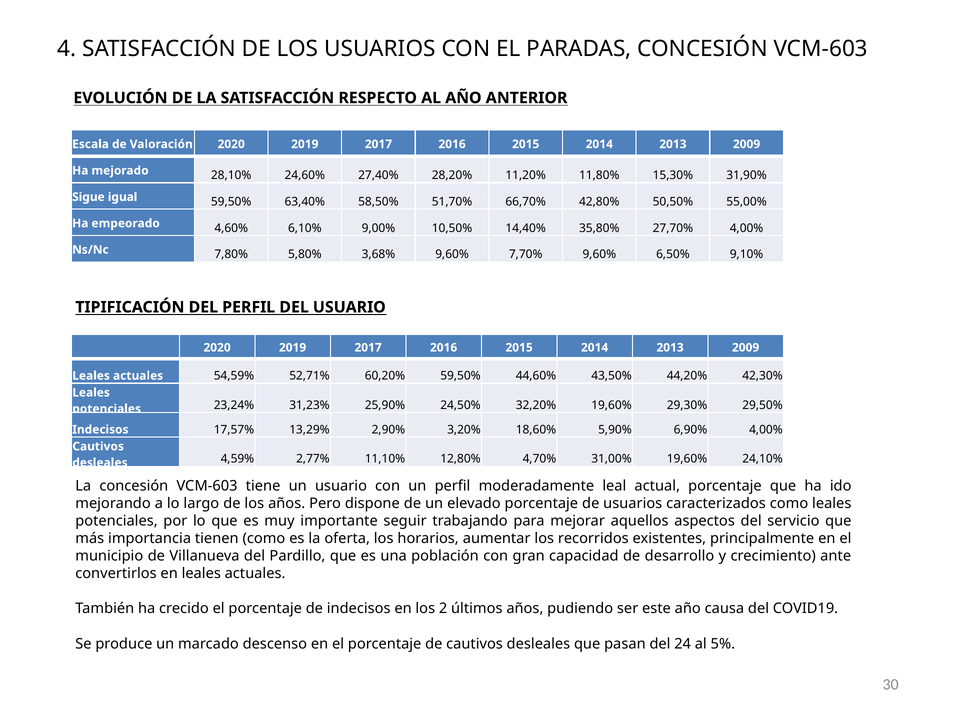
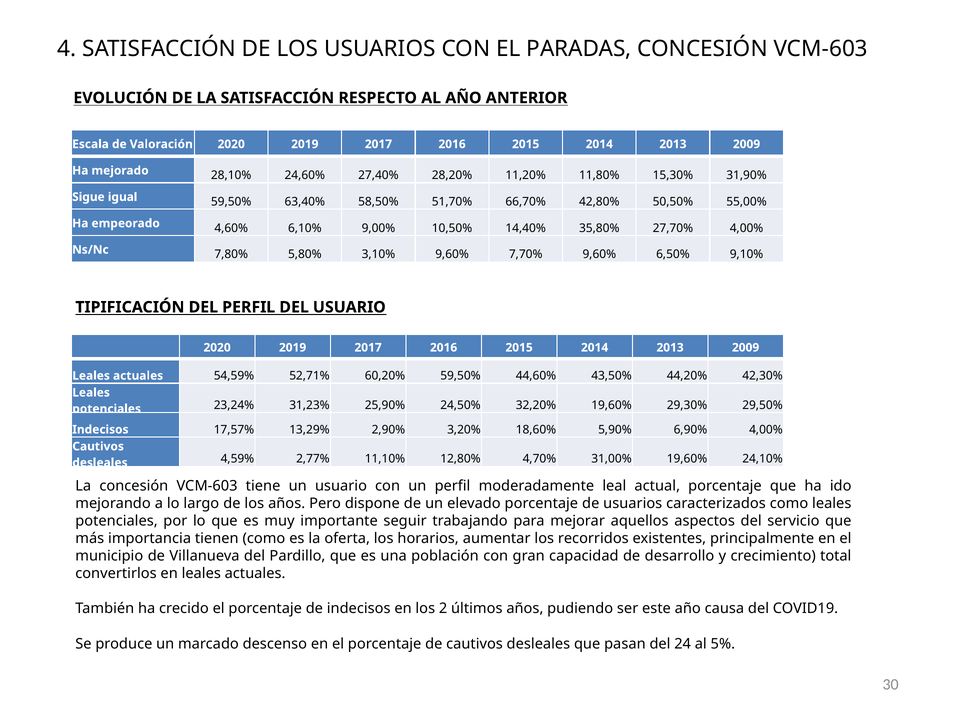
3,68%: 3,68% -> 3,10%
ante: ante -> total
